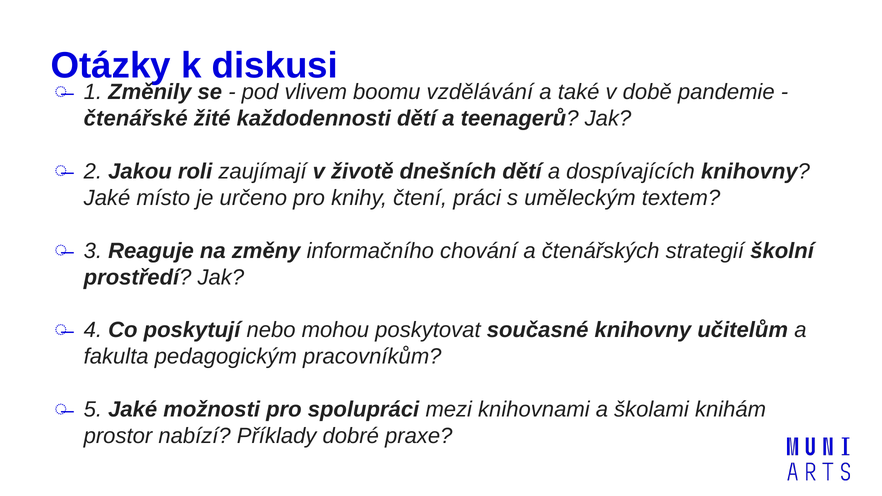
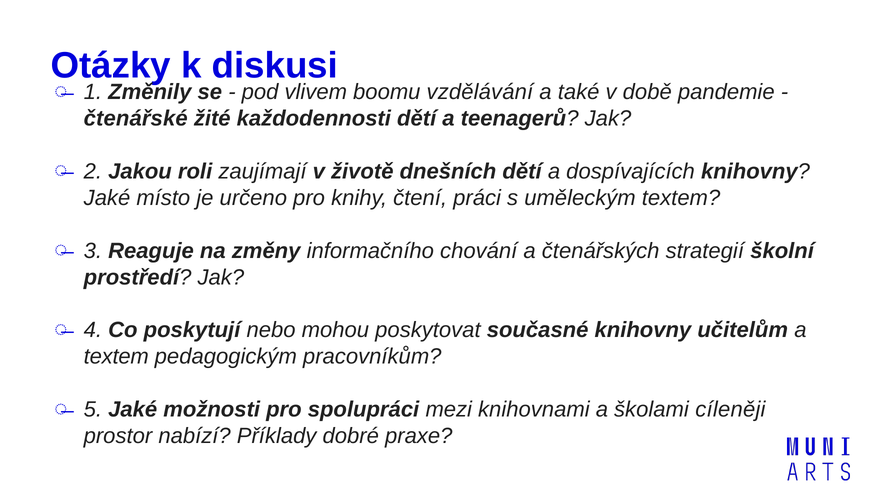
fakulta at (116, 357): fakulta -> textem
knihám: knihám -> cíleněji
